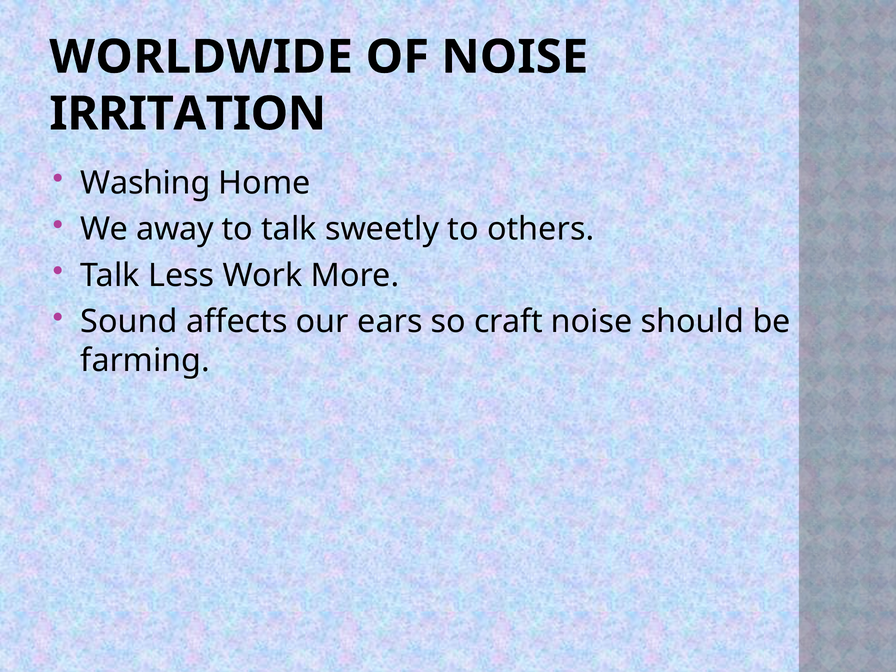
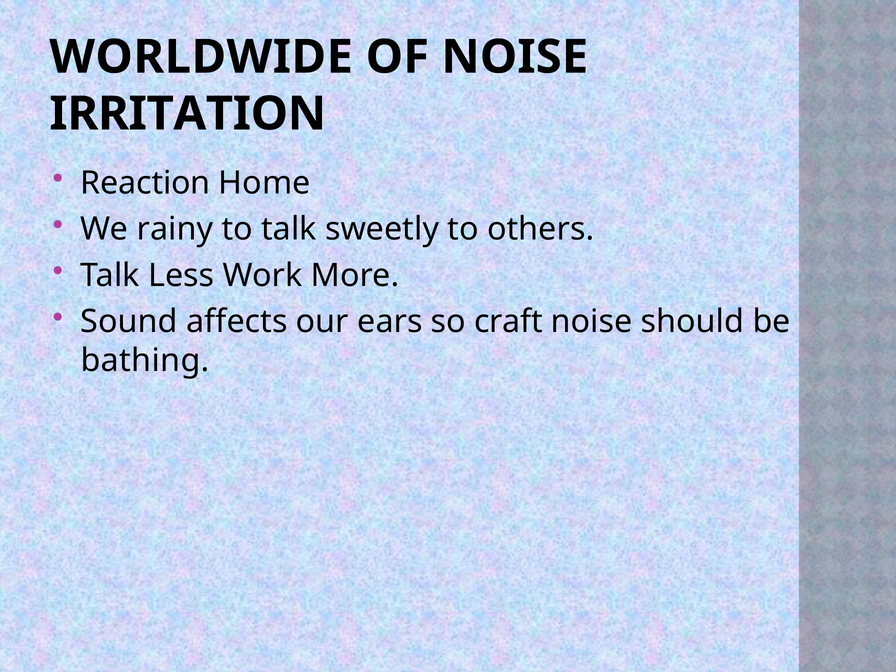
Washing: Washing -> Reaction
away: away -> rainy
farming: farming -> bathing
